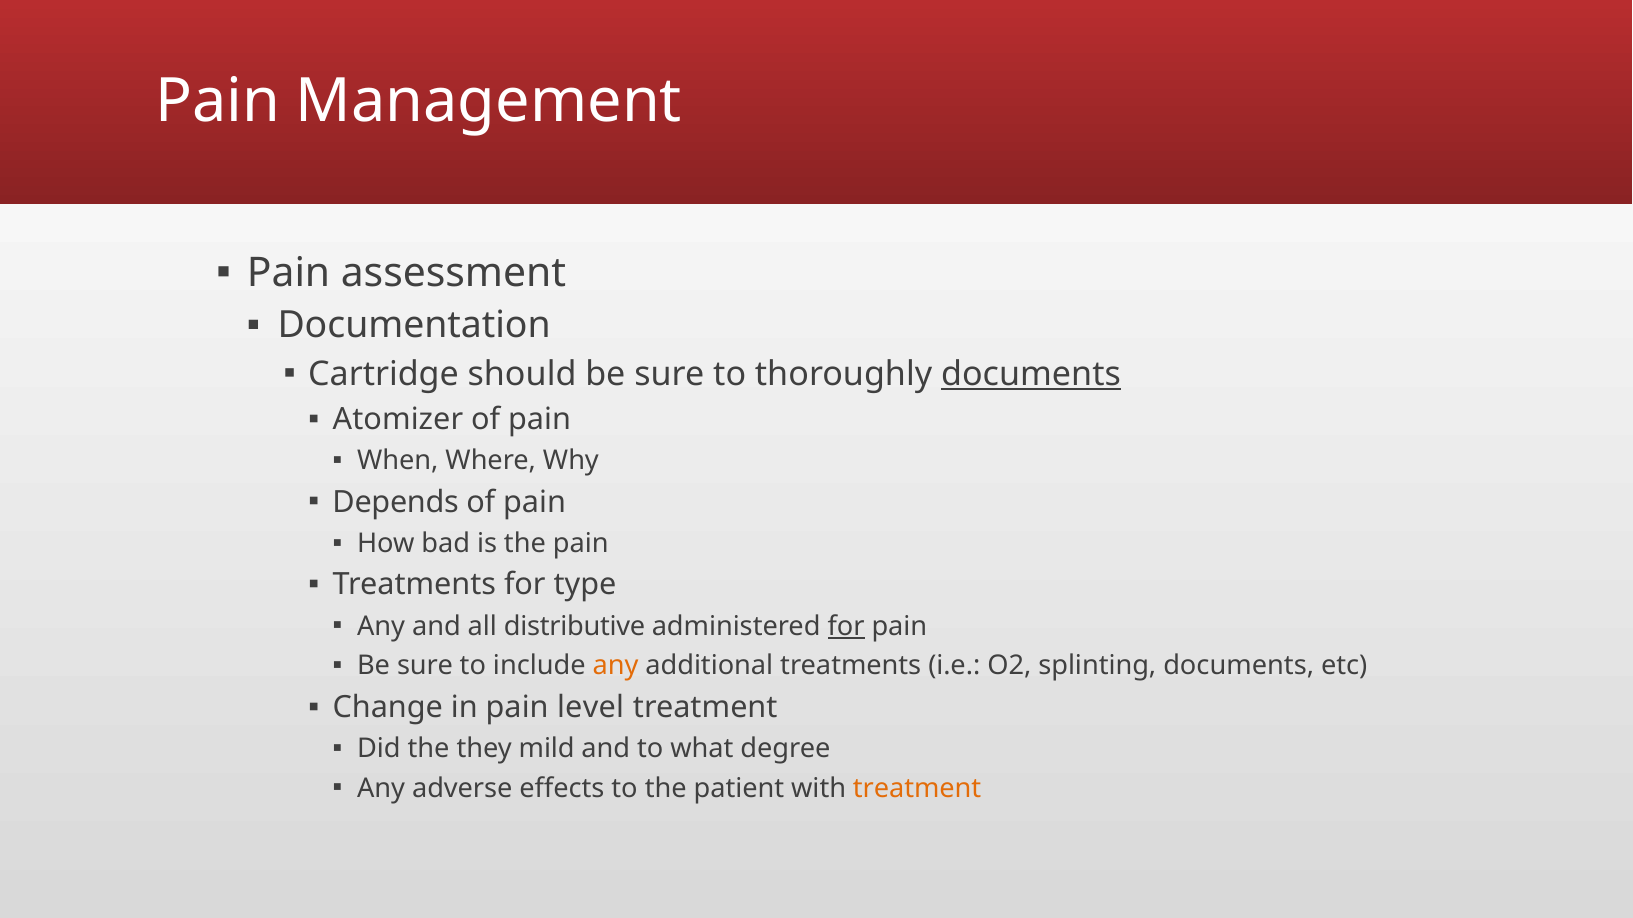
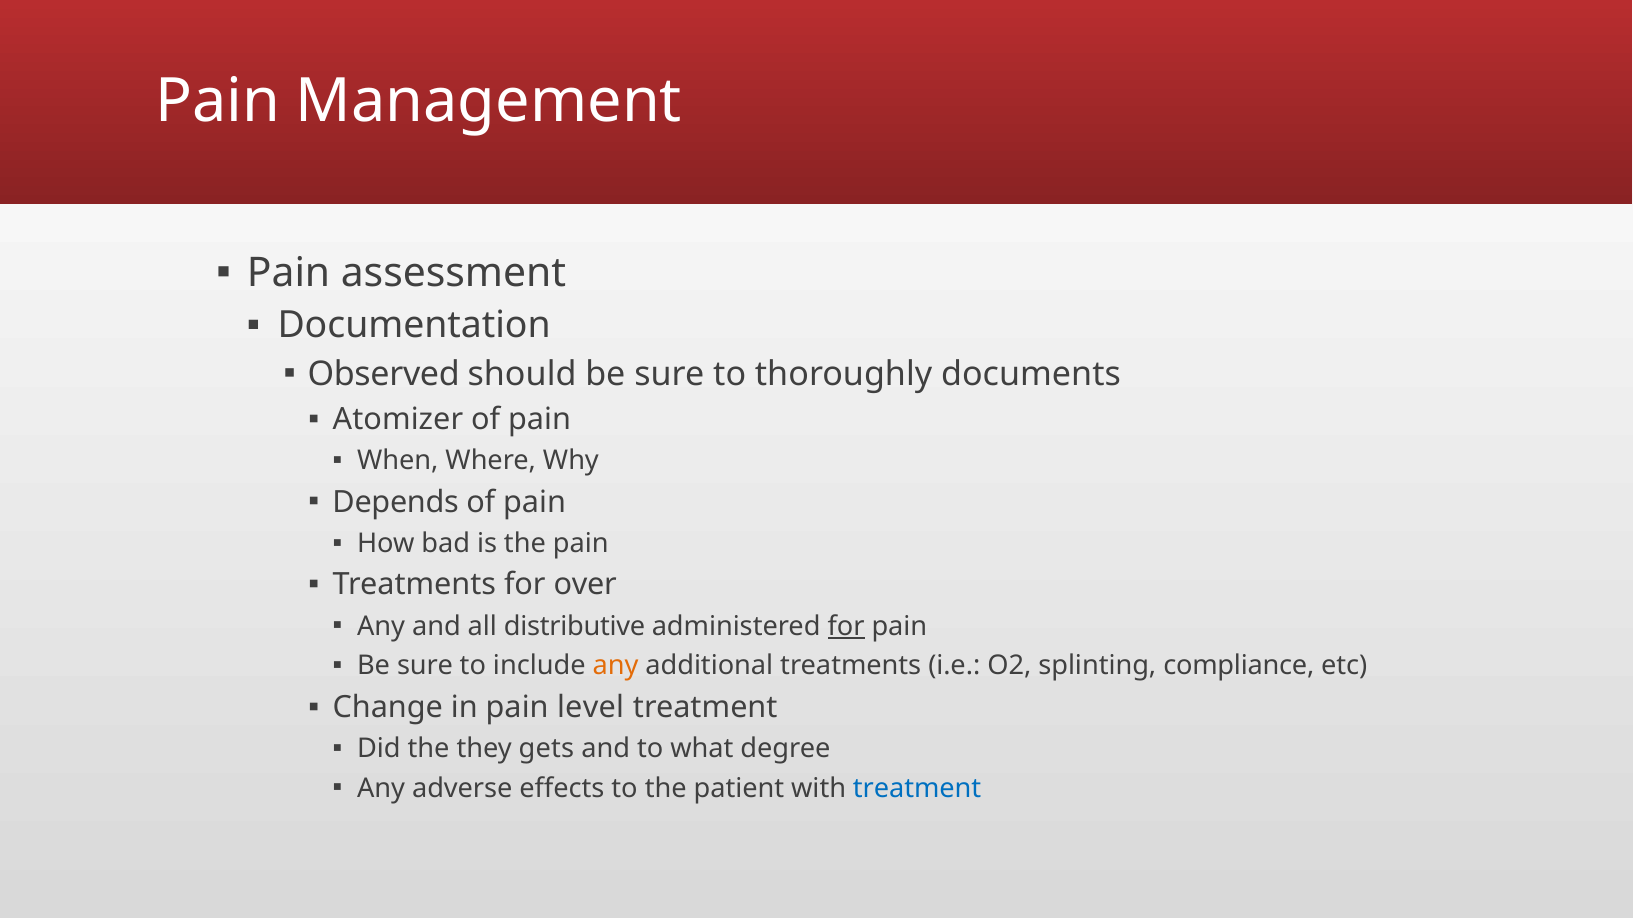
Cartridge: Cartridge -> Observed
documents at (1031, 374) underline: present -> none
type: type -> over
splinting documents: documents -> compliance
mild: mild -> gets
treatment at (917, 789) colour: orange -> blue
